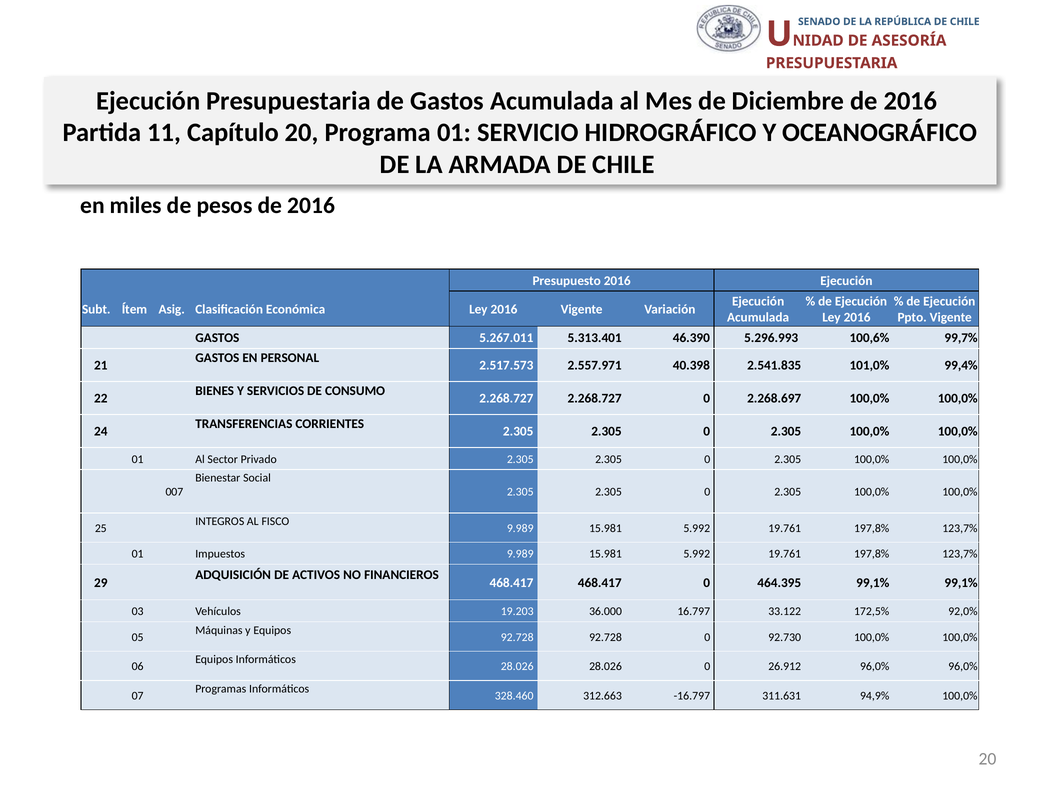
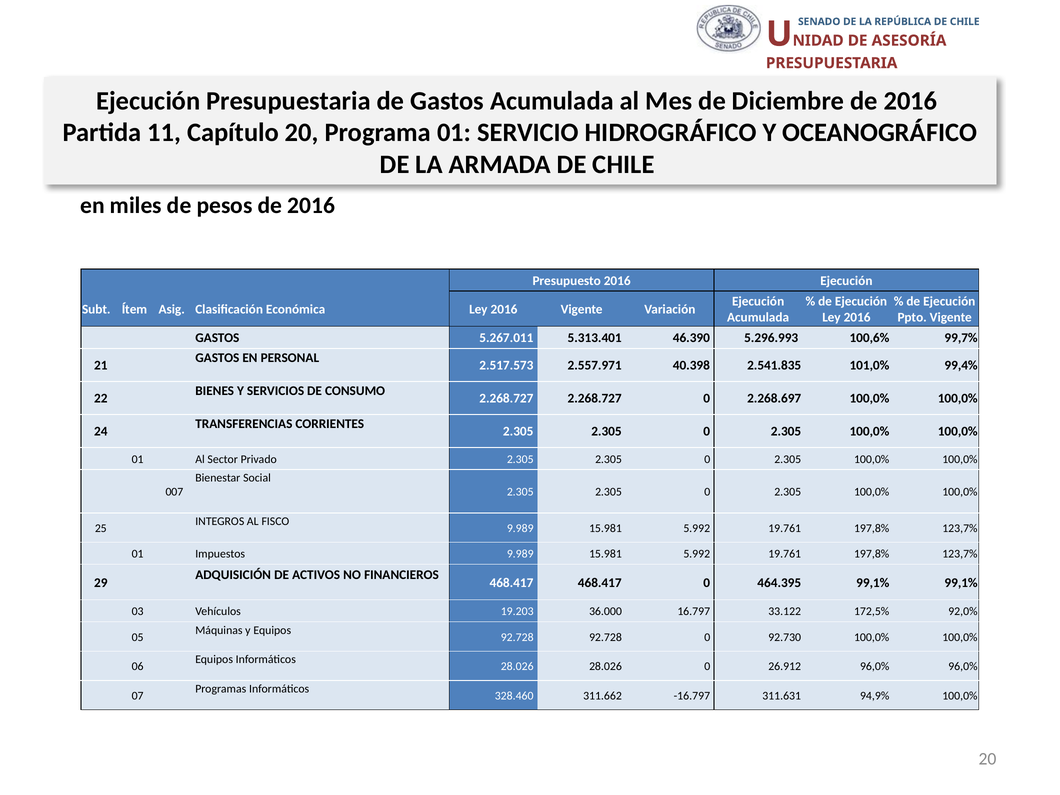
312.663: 312.663 -> 311.662
